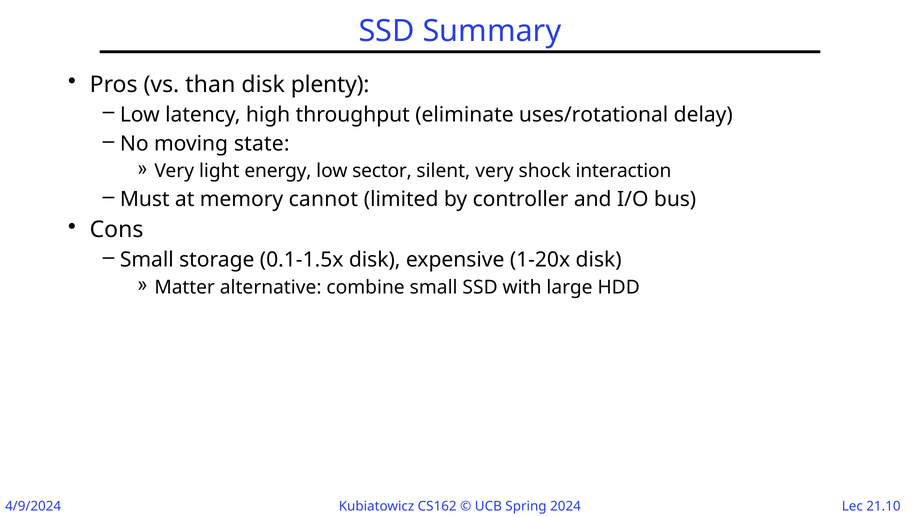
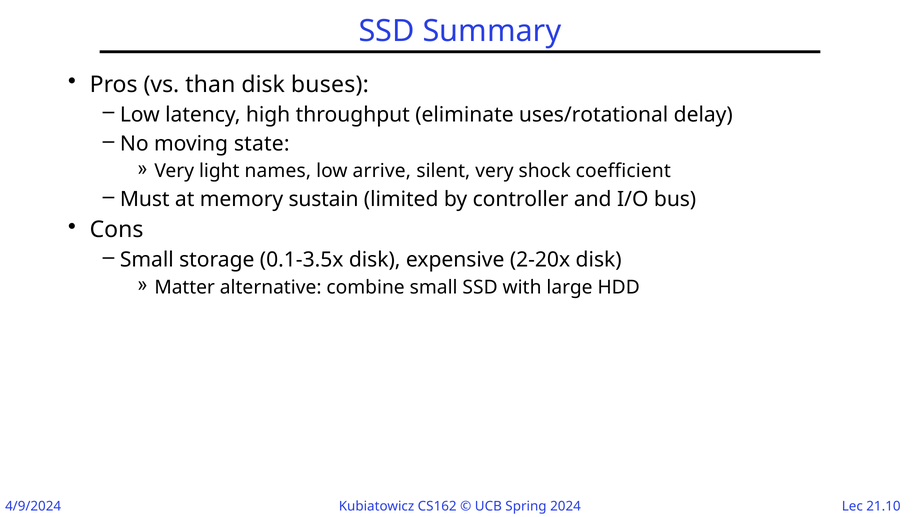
plenty: plenty -> buses
energy: energy -> names
sector: sector -> arrive
interaction: interaction -> coefficient
cannot: cannot -> sustain
0.1-1.5x: 0.1-1.5x -> 0.1-3.5x
1-20x: 1-20x -> 2-20x
